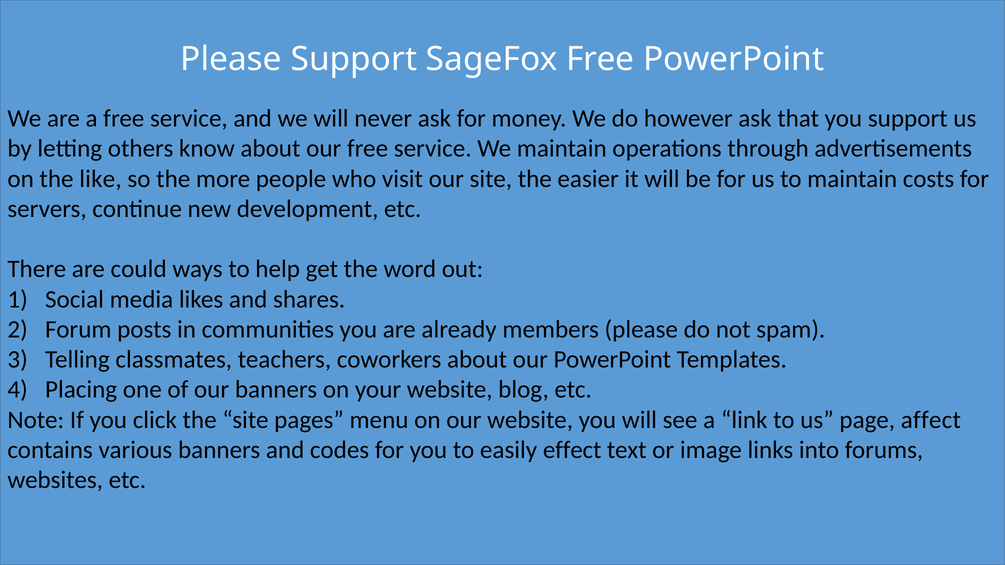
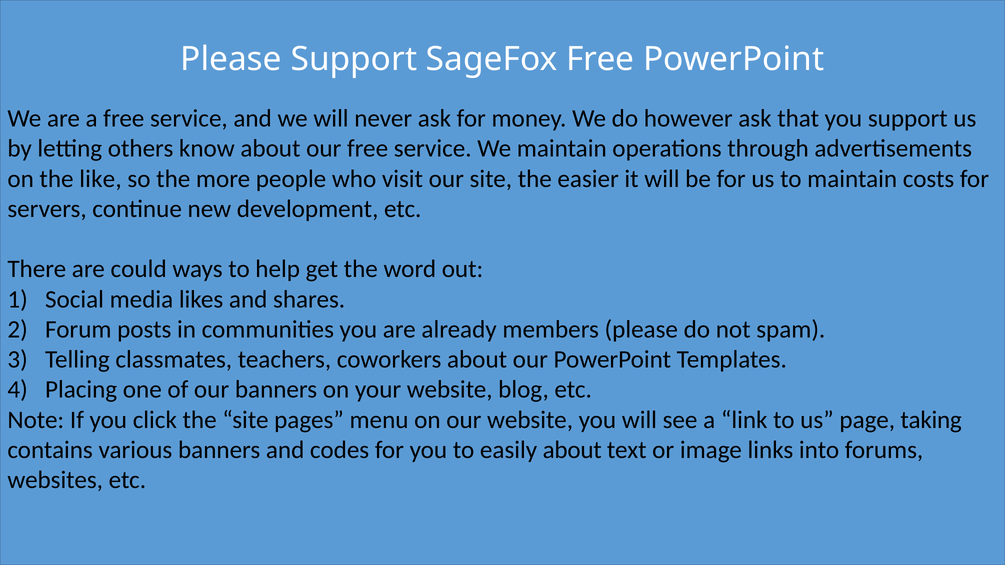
affect: affect -> taking
easily effect: effect -> about
